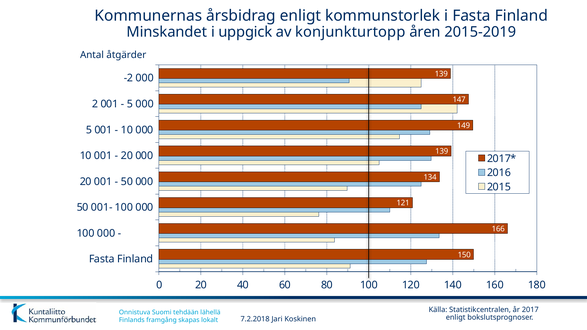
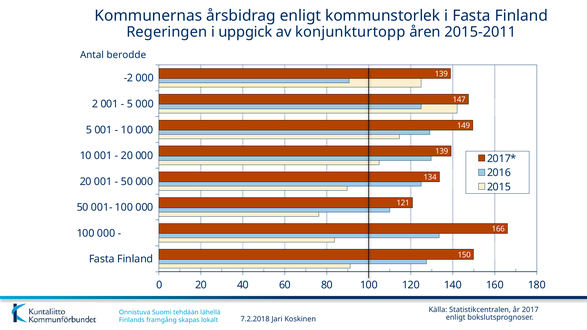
Minskandet: Minskandet -> Regeringen
2015-2019: 2015-2019 -> 2015-2011
åtgärder: åtgärder -> berodde
